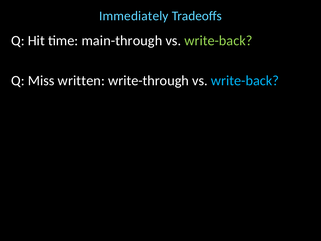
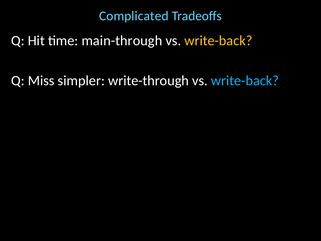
Immediately: Immediately -> Complicated
write-back at (218, 41) colour: light green -> yellow
written: written -> simpler
